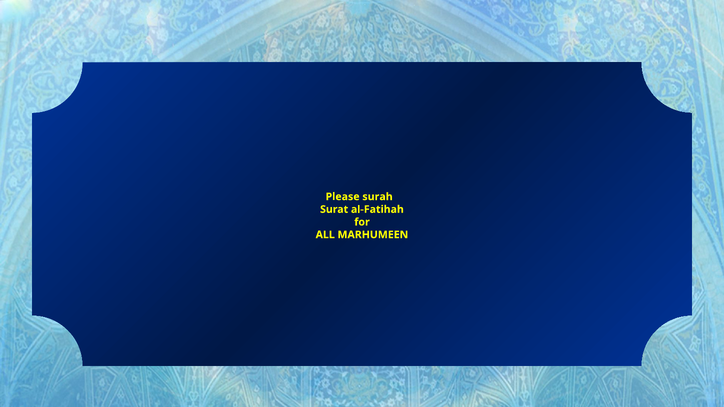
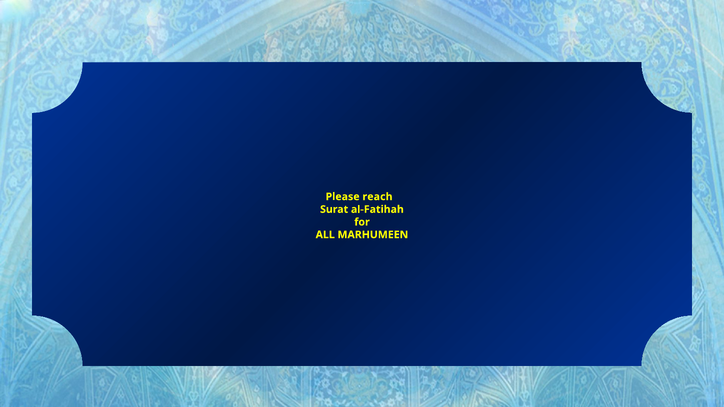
surah: surah -> reach
